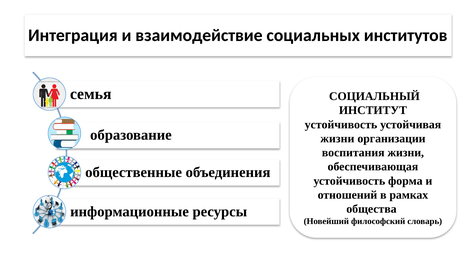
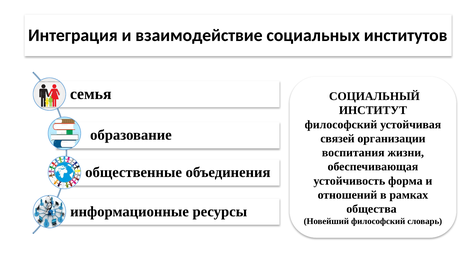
устойчивость at (341, 125): устойчивость -> философский
жизни at (337, 139): жизни -> связей
